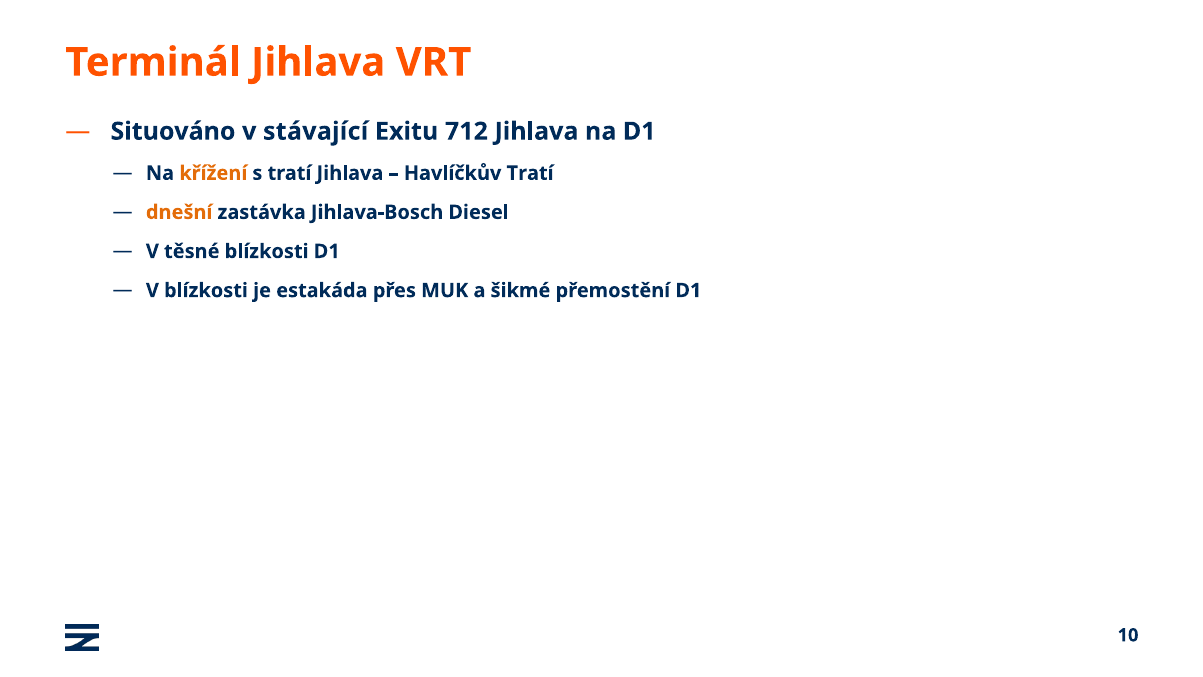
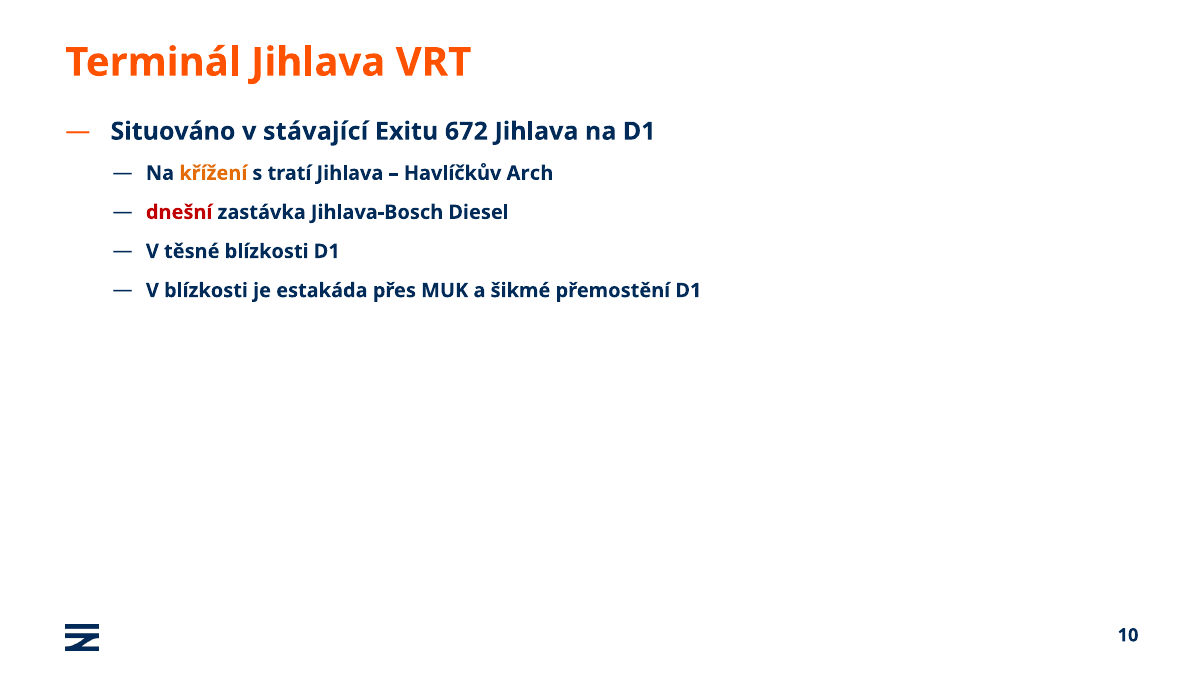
712: 712 -> 672
Havlíčkův Tratí: Tratí -> Arch
dnešní colour: orange -> red
